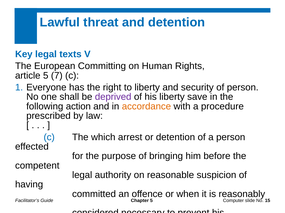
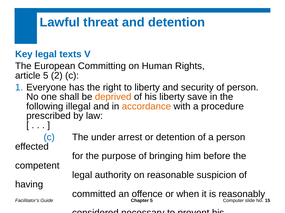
7: 7 -> 2
deprived colour: purple -> orange
action: action -> illegal
which: which -> under
